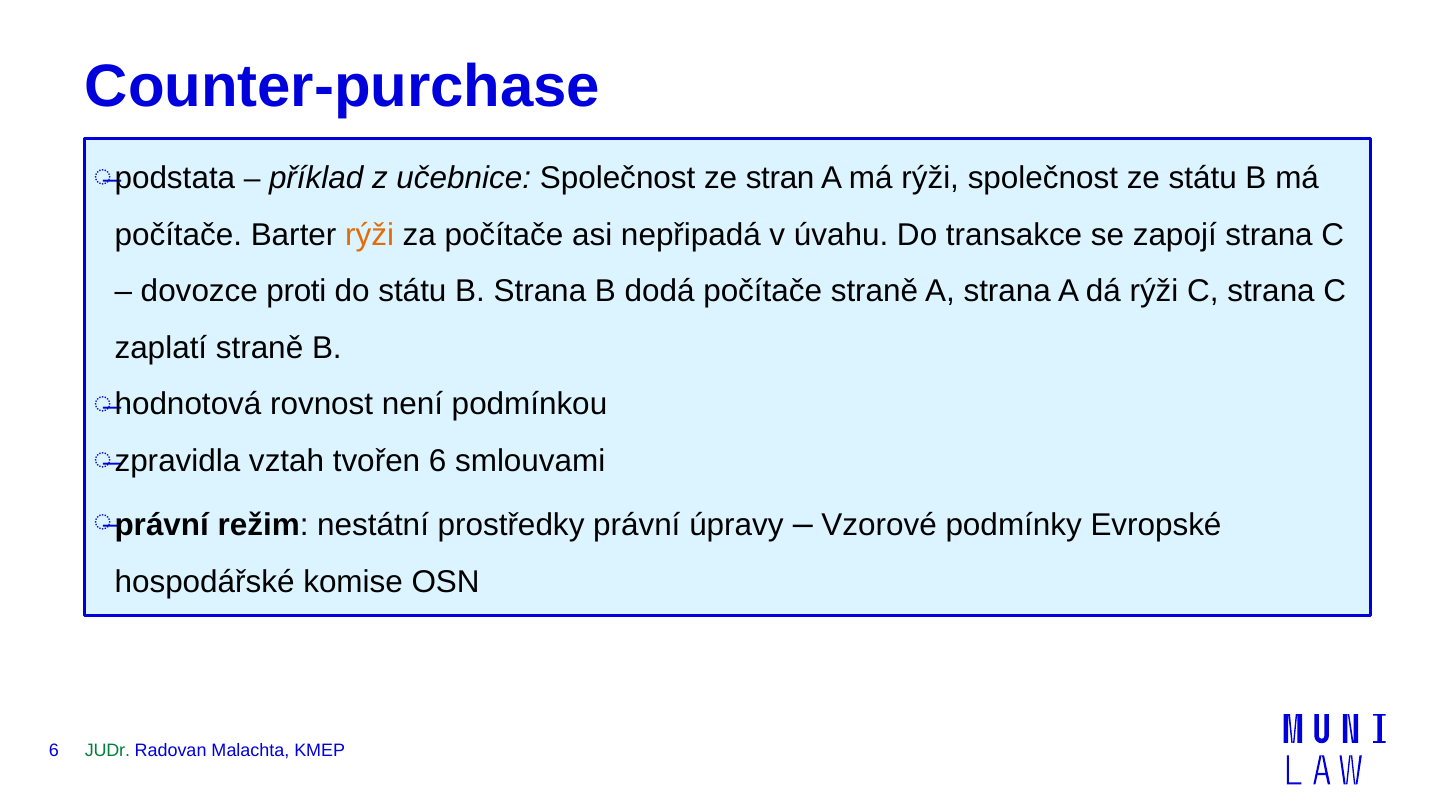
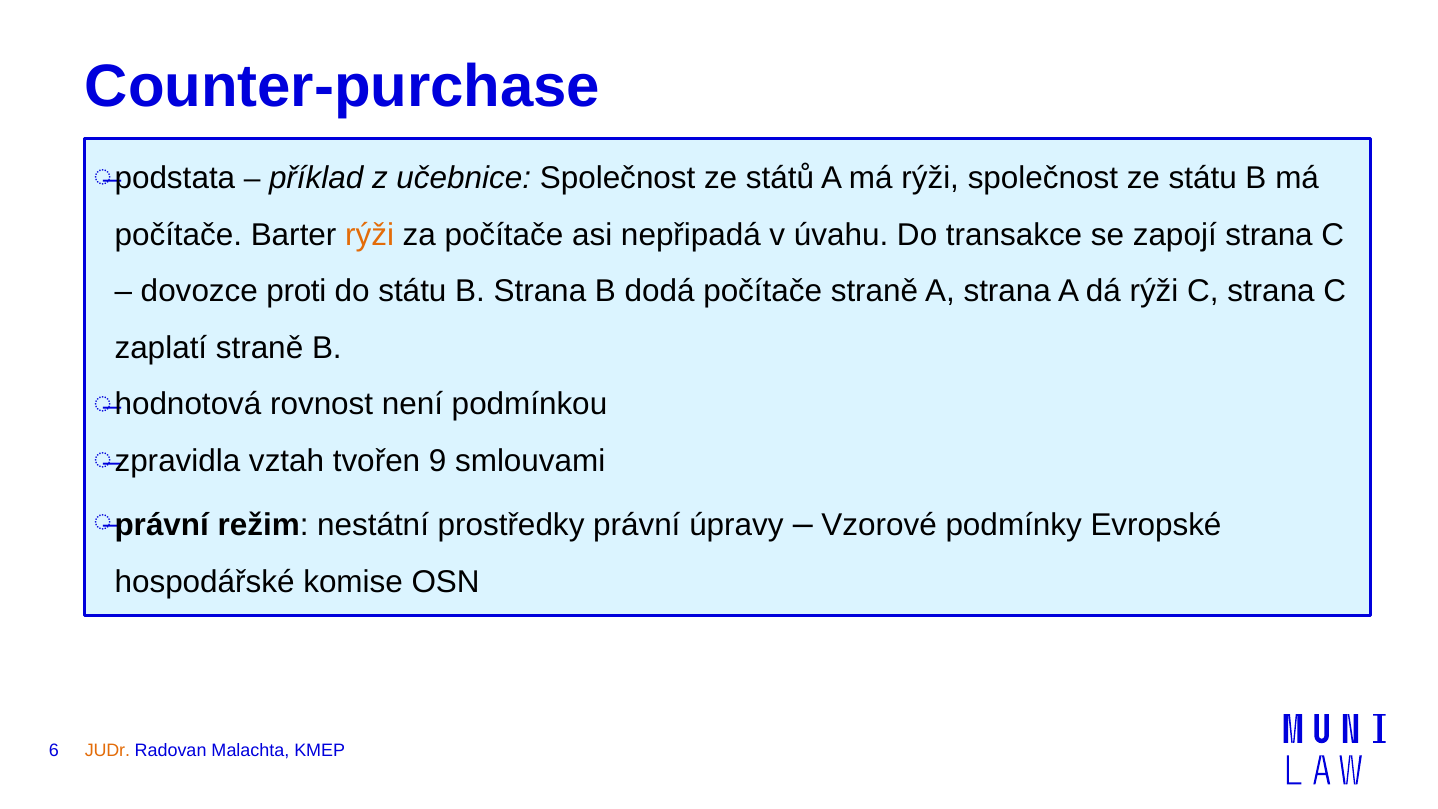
stran: stran -> států
tvořen 6: 6 -> 9
JUDr colour: green -> orange
